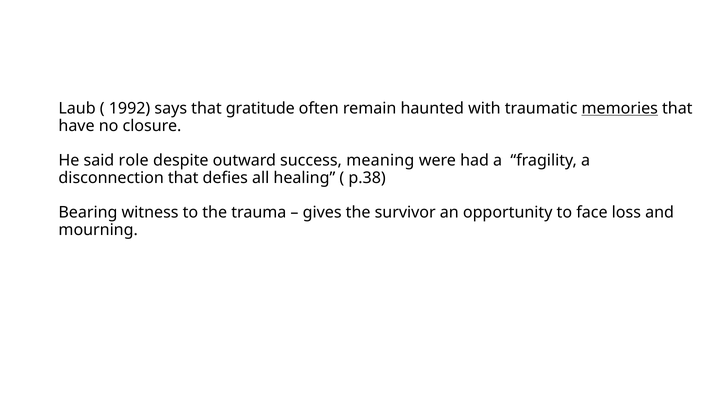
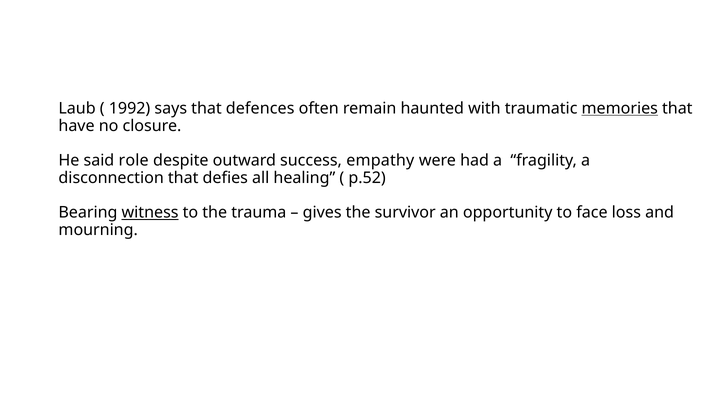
gratitude: gratitude -> defences
meaning: meaning -> empathy
p.38: p.38 -> p.52
witness underline: none -> present
